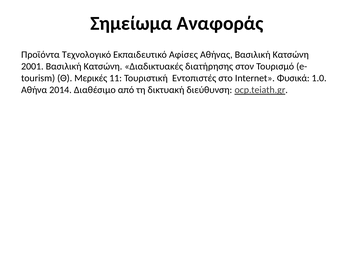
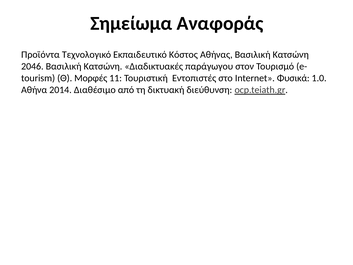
Αφίσες: Αφίσες -> Κόστος
2001: 2001 -> 2046
διατήρησης: διατήρησης -> παράγωγου
Μερικές: Μερικές -> Μορφές
